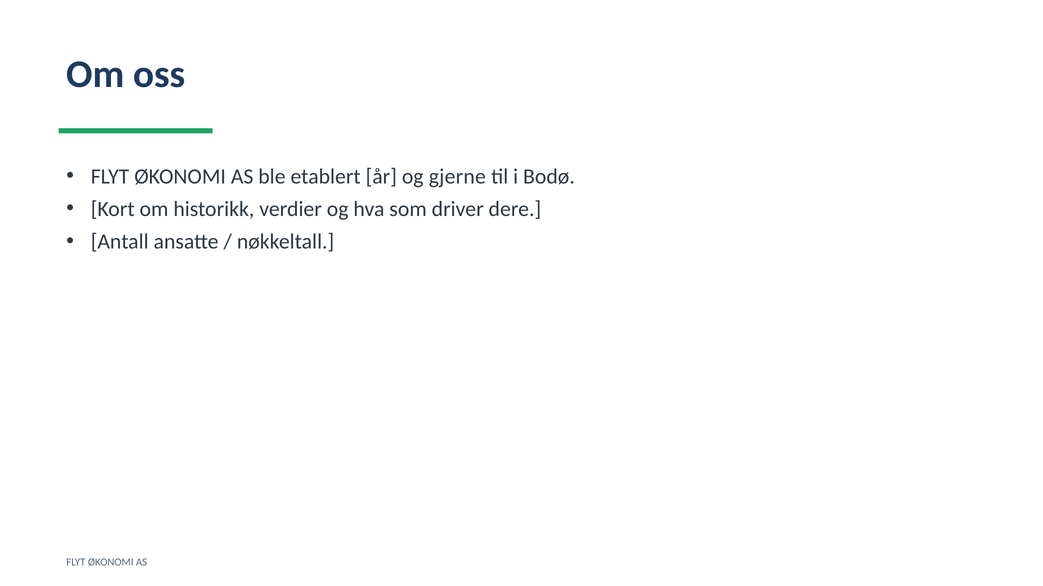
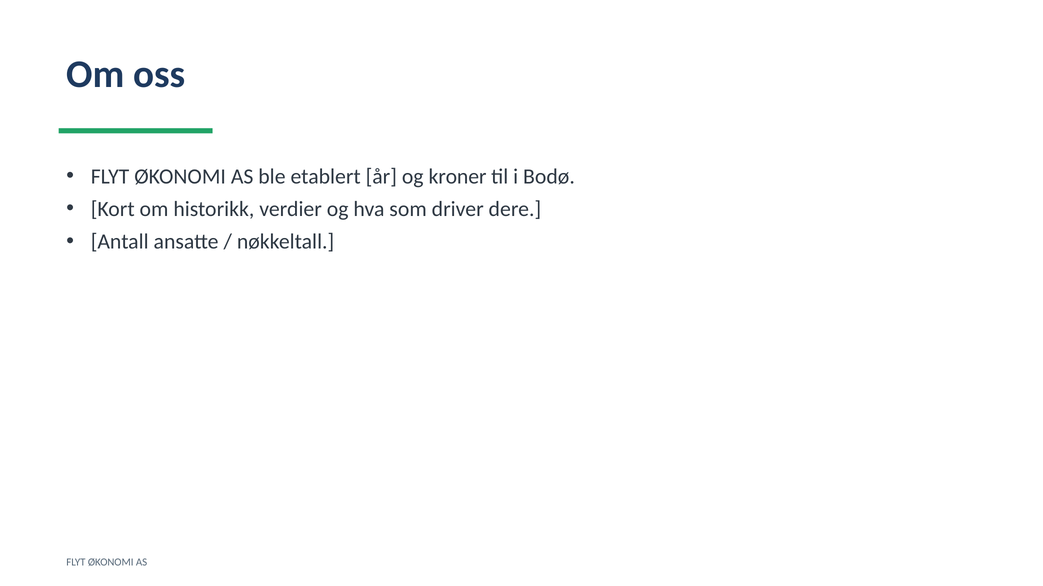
gjerne: gjerne -> kroner
